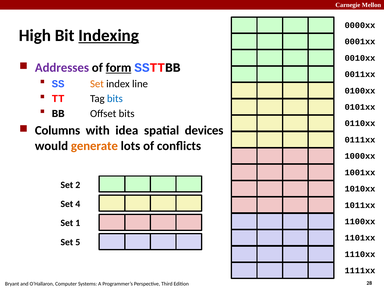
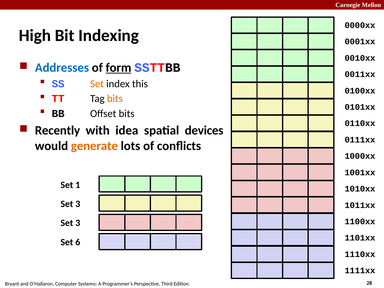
Indexing underline: present -> none
Addresses colour: purple -> blue
line: line -> this
bits at (115, 99) colour: blue -> orange
Columns: Columns -> Recently
2: 2 -> 1
4 at (78, 204): 4 -> 3
1 at (78, 223): 1 -> 3
5: 5 -> 6
